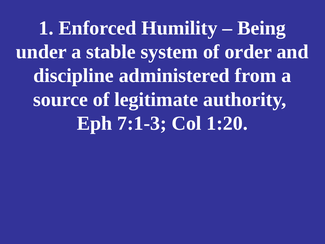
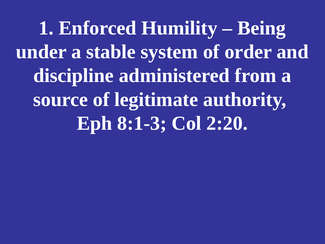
7:1-3: 7:1-3 -> 8:1-3
1:20: 1:20 -> 2:20
